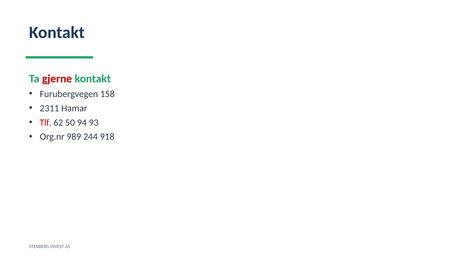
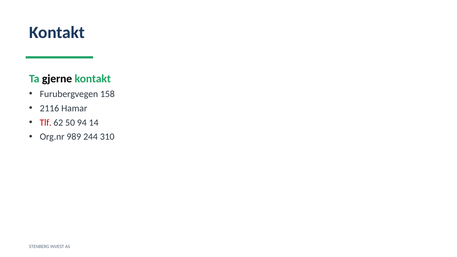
gjerne colour: red -> black
2311: 2311 -> 2116
93: 93 -> 14
918: 918 -> 310
